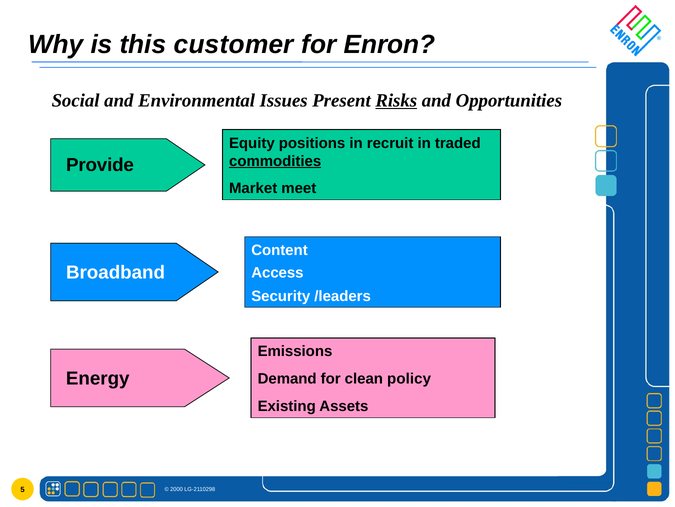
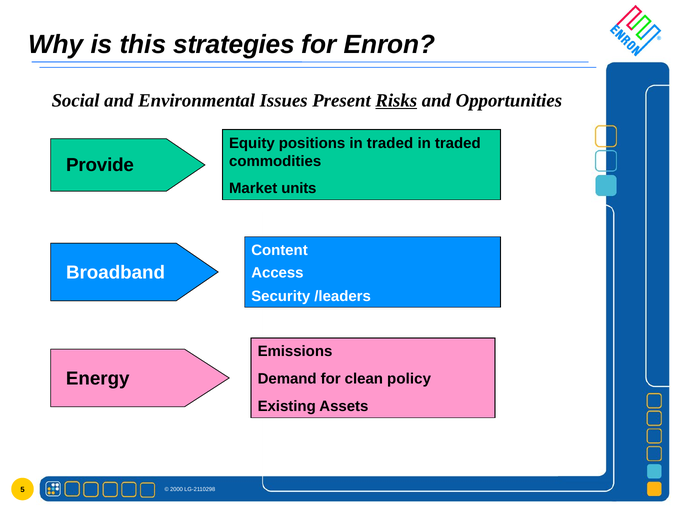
customer: customer -> strategies
positions in recruit: recruit -> traded
commodities underline: present -> none
meet: meet -> units
